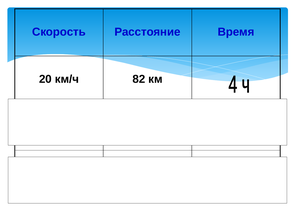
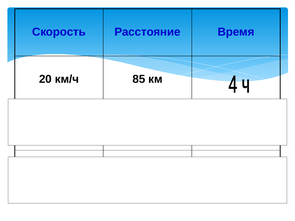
82: 82 -> 85
